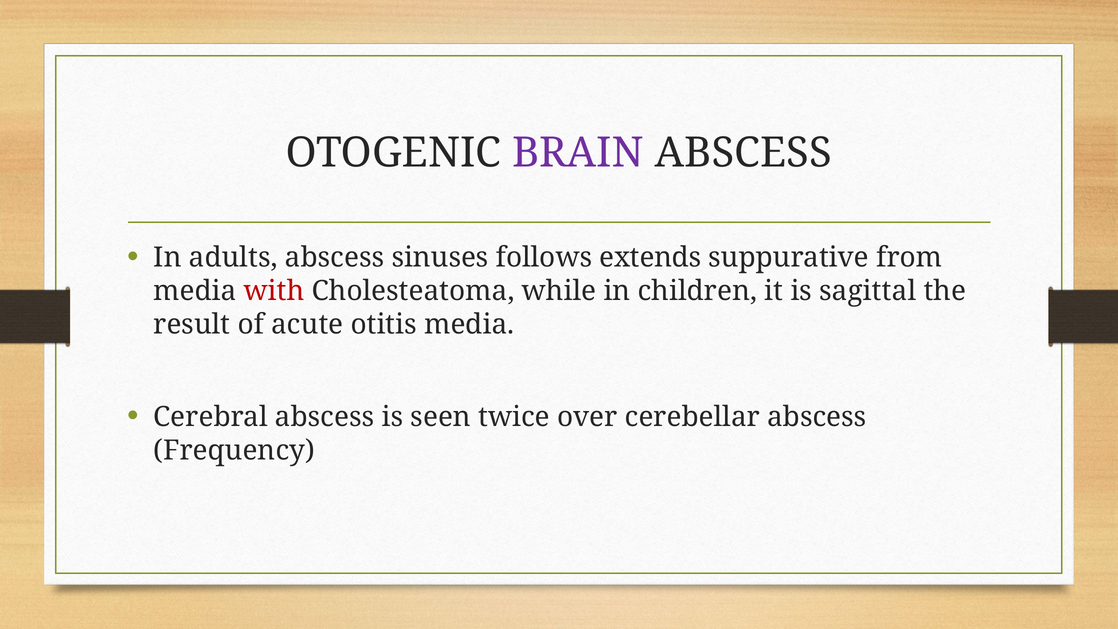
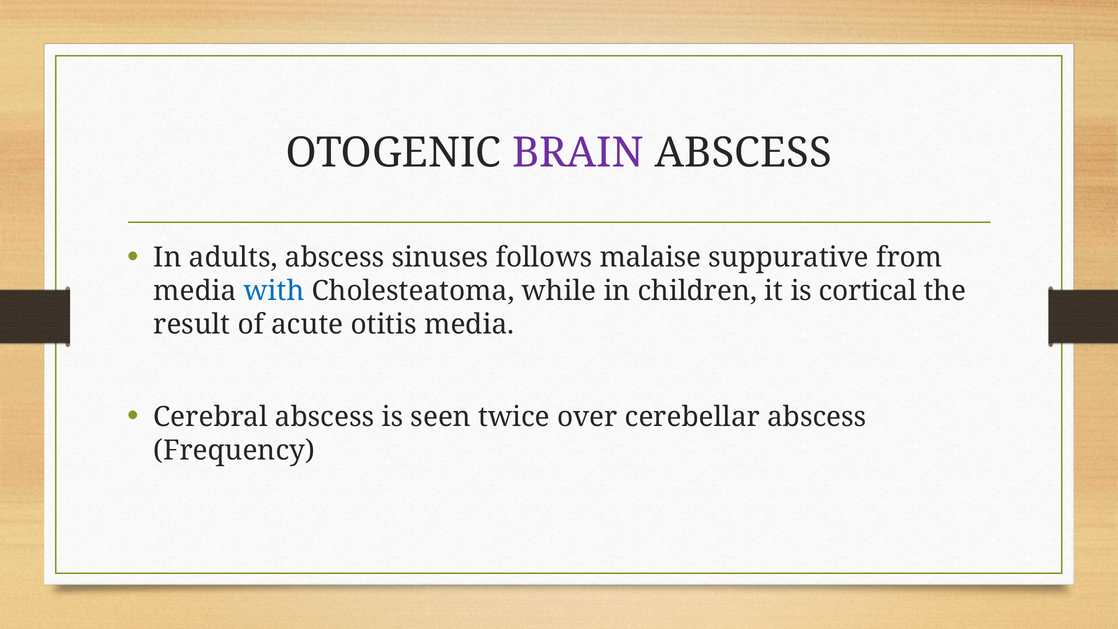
extends: extends -> malaise
with colour: red -> blue
sagittal: sagittal -> cortical
